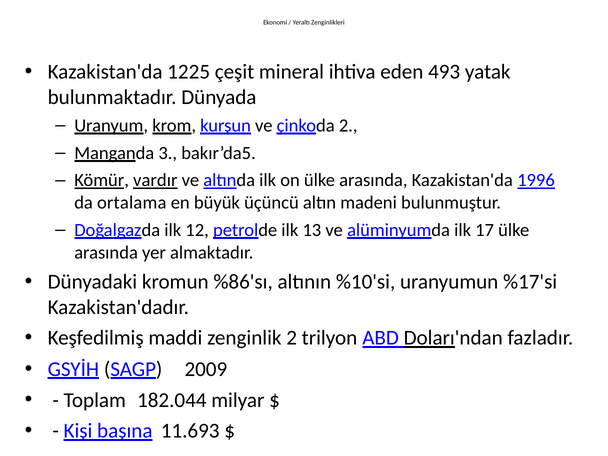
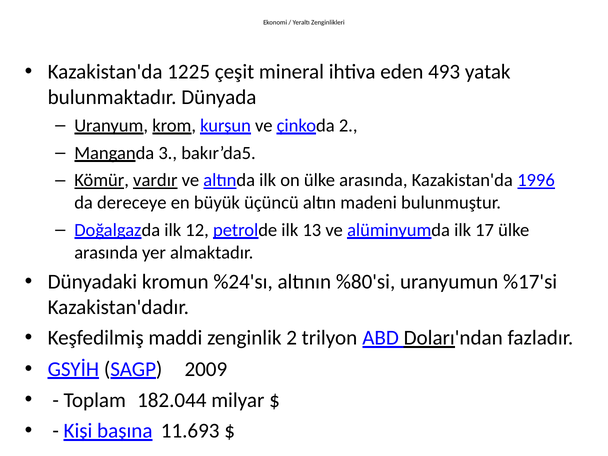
ortalama: ortalama -> dereceye
%86'sı: %86'sı -> %24'sı
%10'si: %10'si -> %80'si
